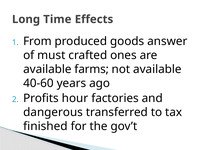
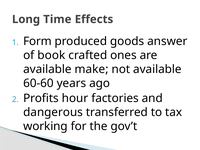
From: From -> Form
must: must -> book
farms: farms -> make
40-60: 40-60 -> 60-60
finished: finished -> working
